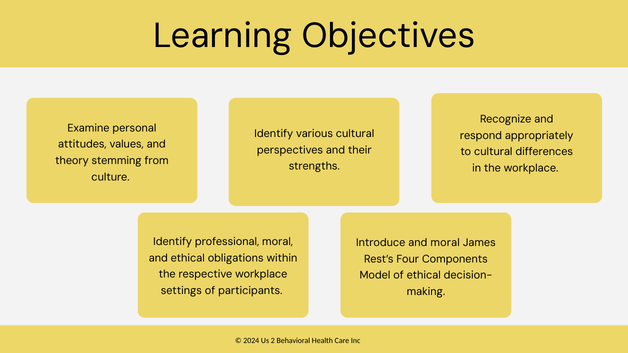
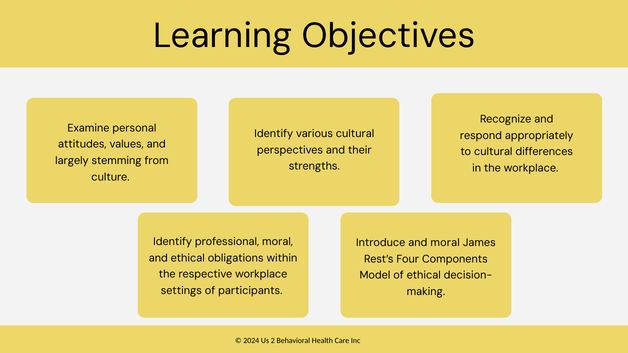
theory: theory -> largely
